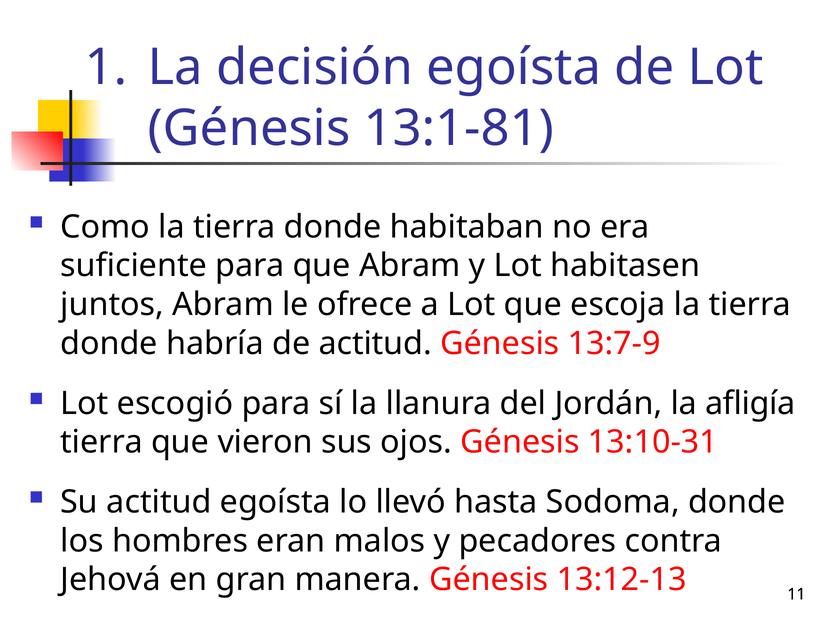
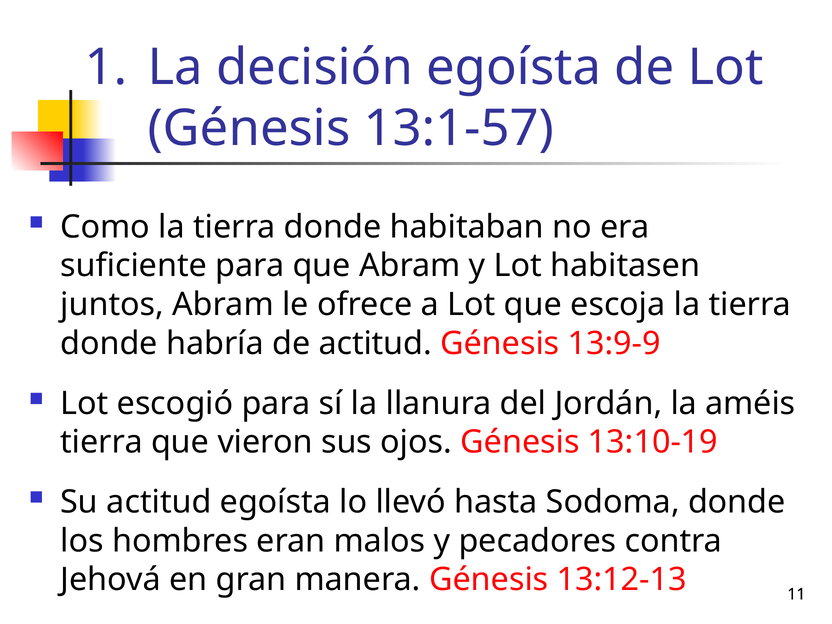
13:1-81: 13:1-81 -> 13:1-57
13:7-9: 13:7-9 -> 13:9-9
afligía: afligía -> améis
13:10-31: 13:10-31 -> 13:10-19
